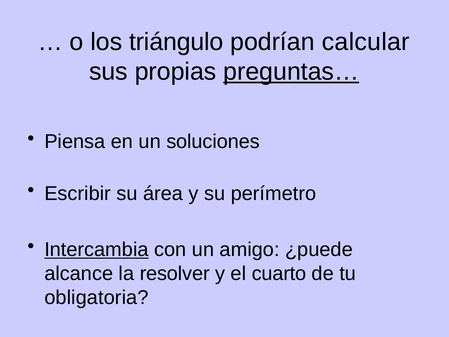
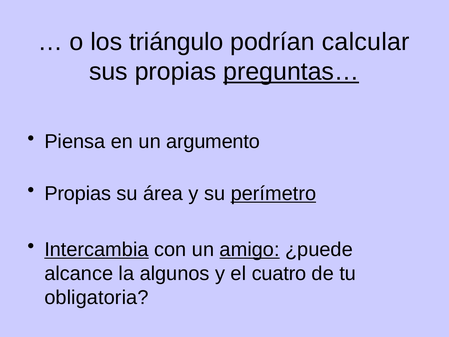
soluciones: soluciones -> argumento
Escribir at (78, 193): Escribir -> Propias
perímetro underline: none -> present
amigo underline: none -> present
resolver: resolver -> algunos
cuarto: cuarto -> cuatro
